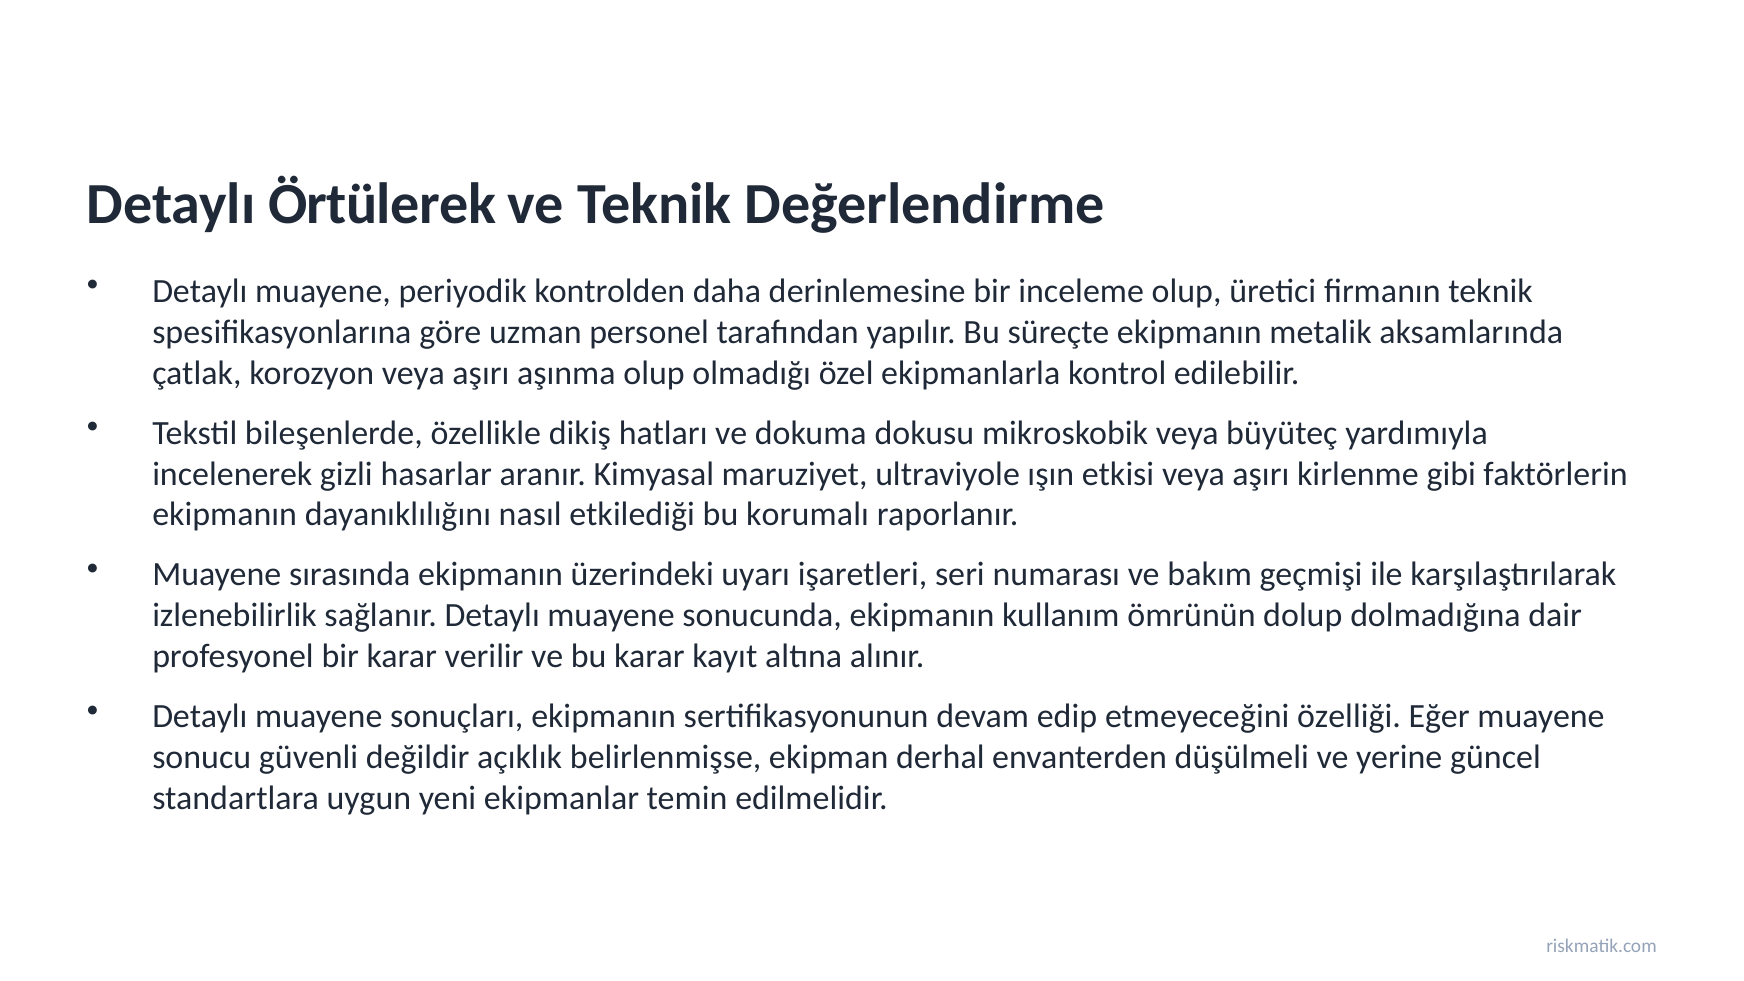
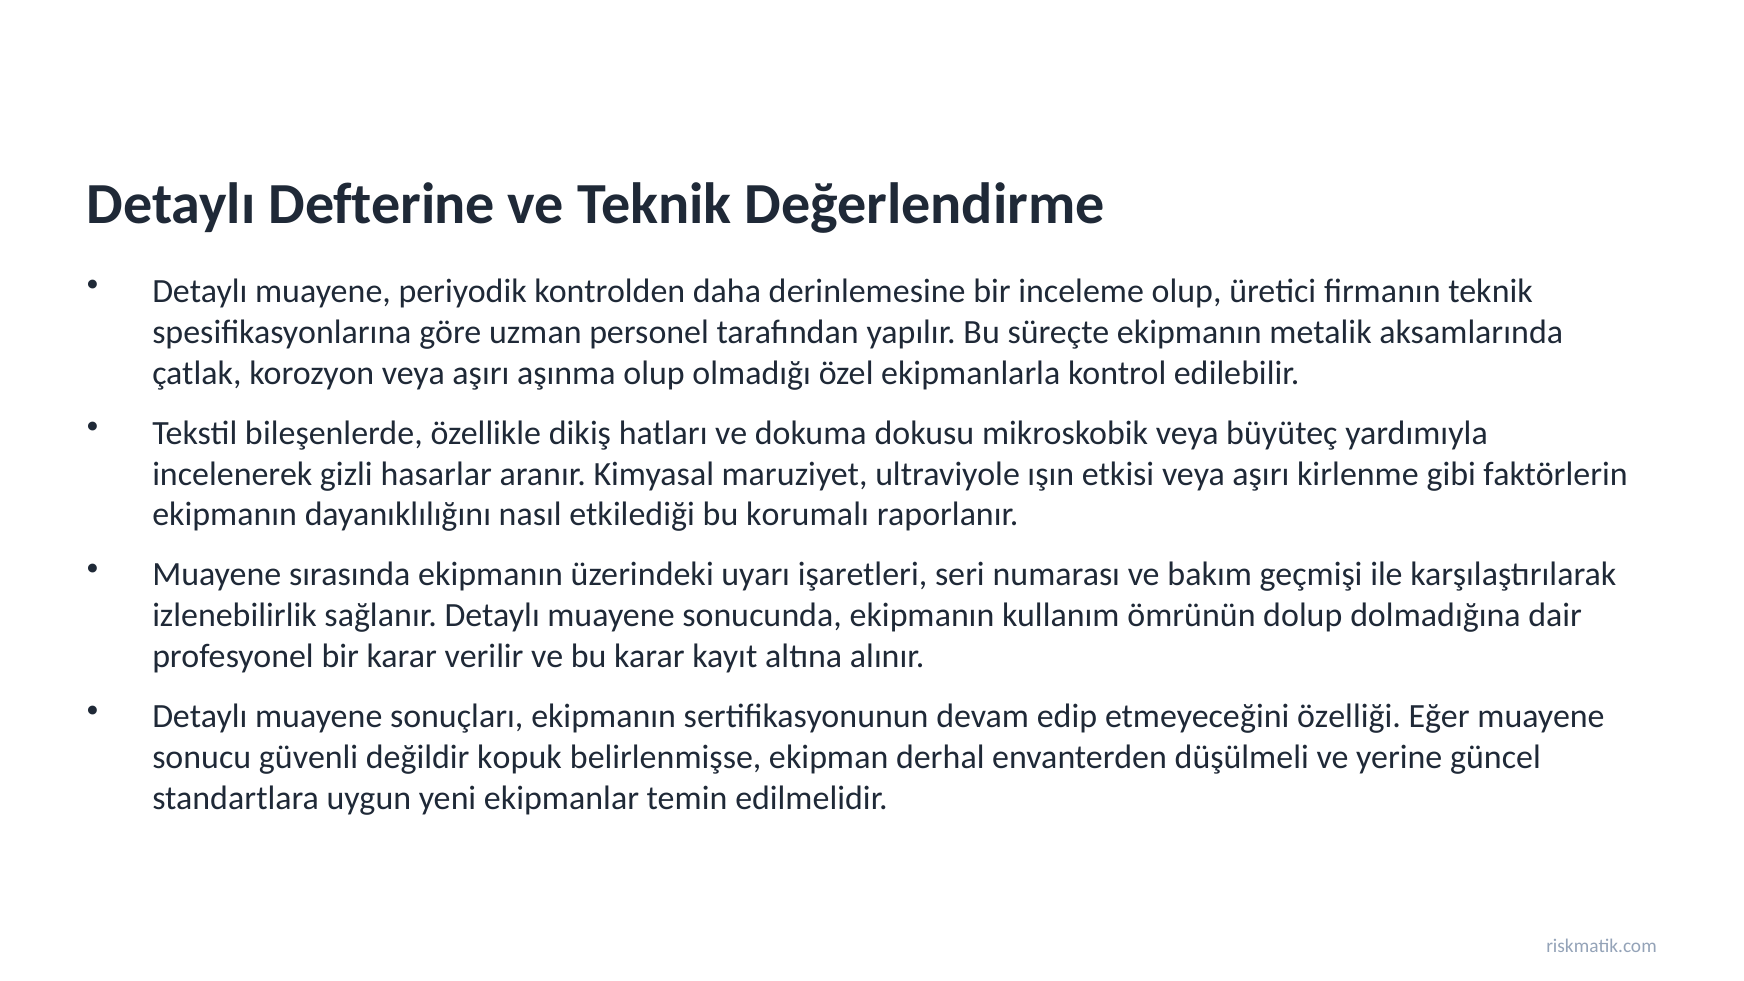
Örtülerek: Örtülerek -> Defterine
açıklık: açıklık -> kopuk
